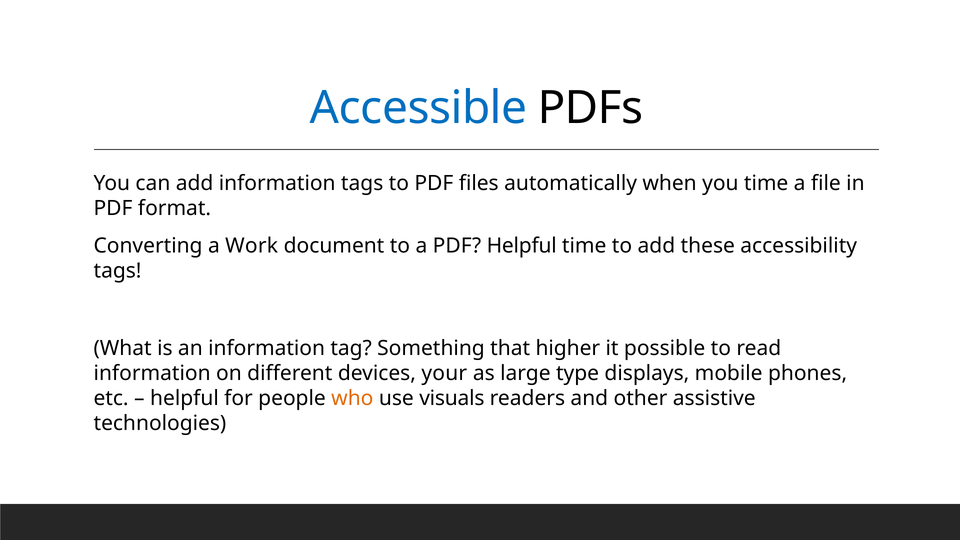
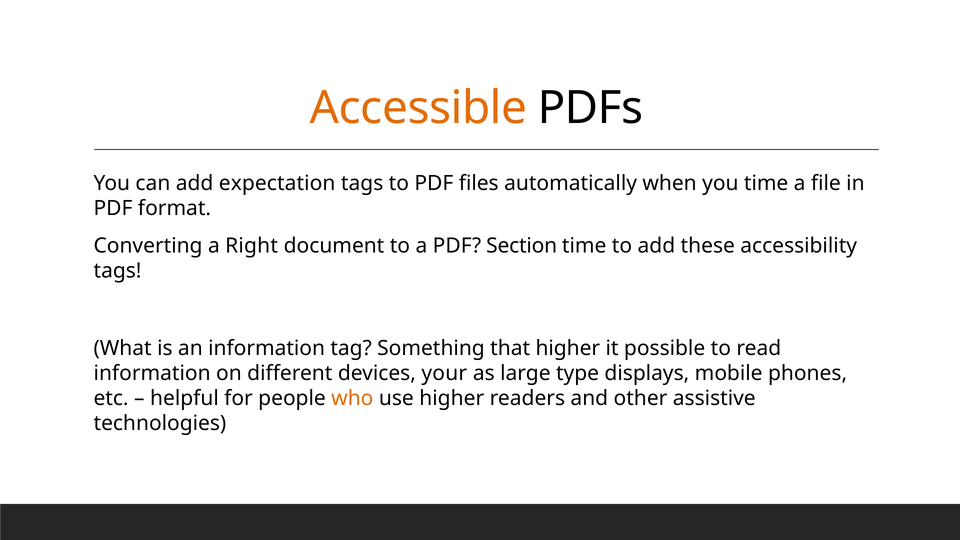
Accessible colour: blue -> orange
add information: information -> expectation
Work: Work -> Right
PDF Helpful: Helpful -> Section
use visuals: visuals -> higher
